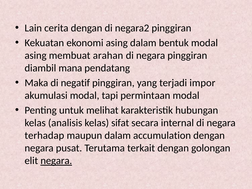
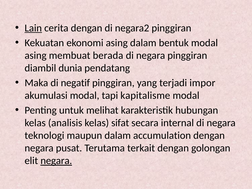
Lain underline: none -> present
arahan: arahan -> berada
mana: mana -> dunia
permintaan: permintaan -> kapitalisme
terhadap: terhadap -> teknologi
